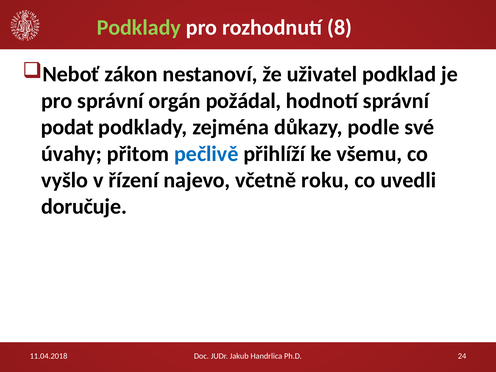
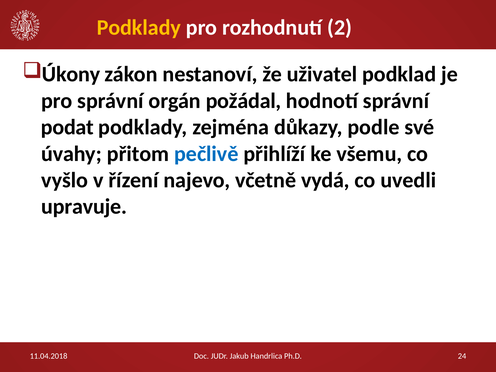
Podklady at (139, 27) colour: light green -> yellow
8: 8 -> 2
Neboť: Neboť -> Úkony
roku: roku -> vydá
doručuje: doručuje -> upravuje
